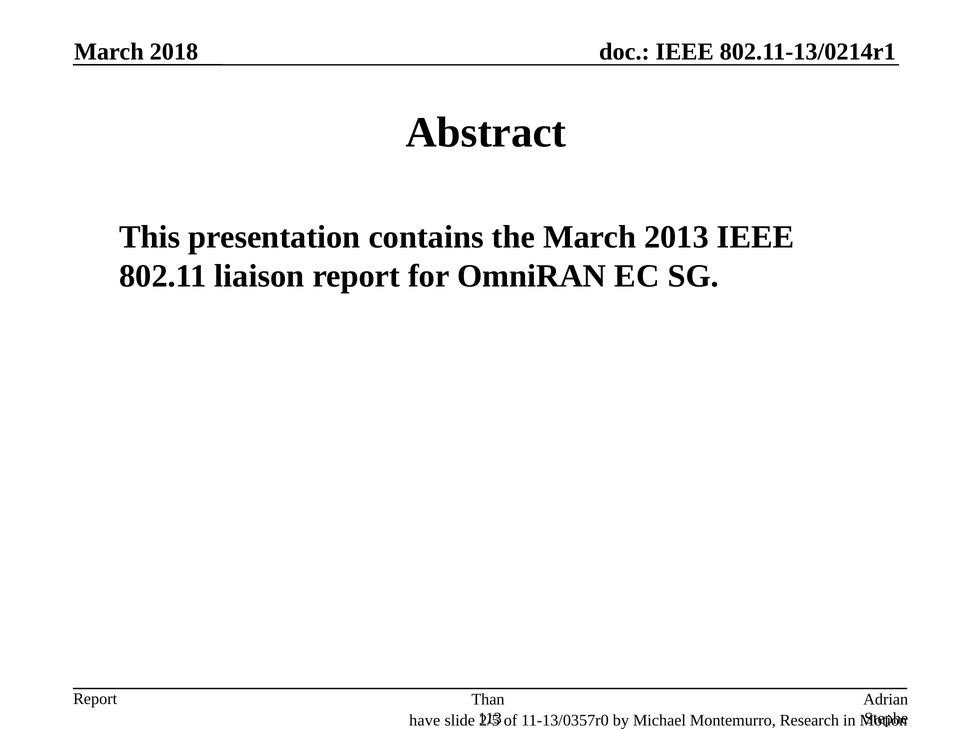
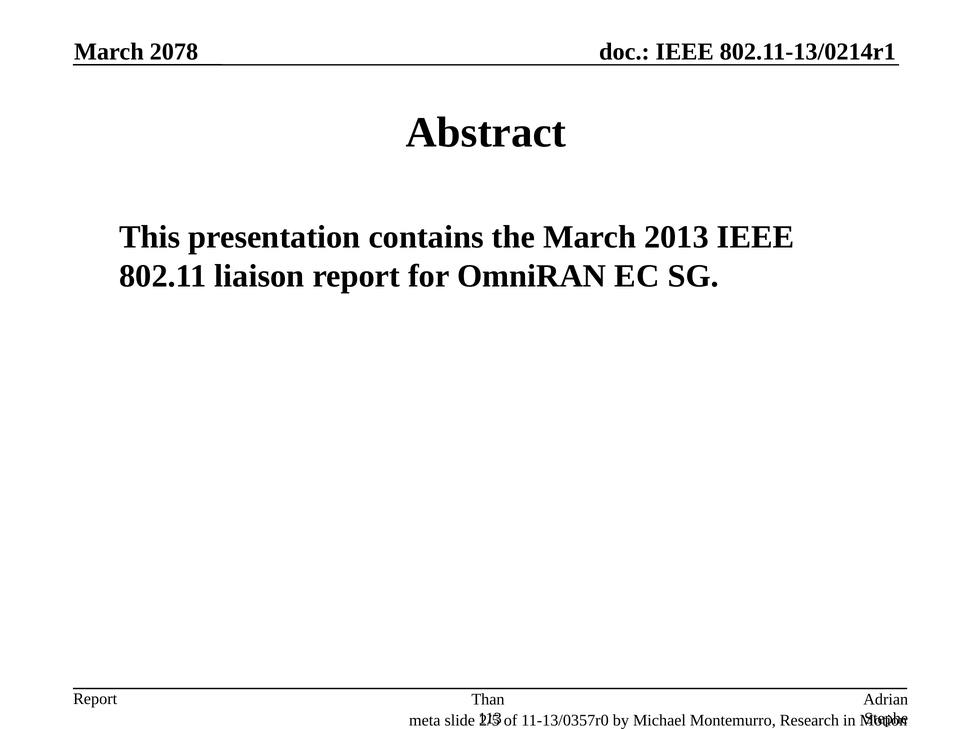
2018: 2018 -> 2078
have: have -> meta
